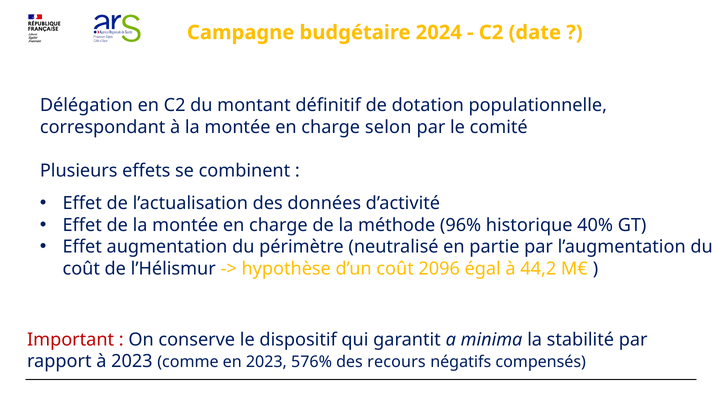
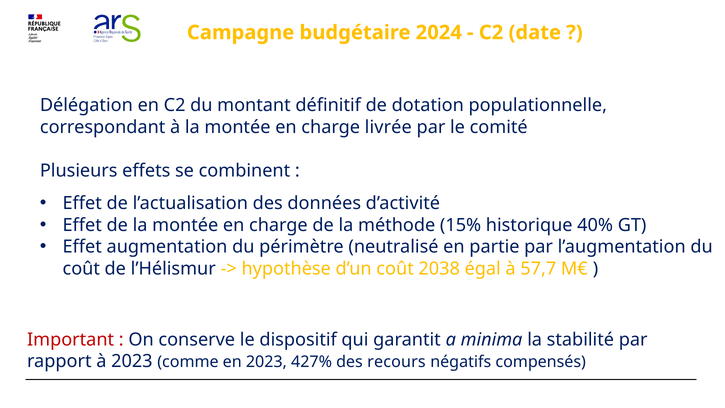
selon: selon -> livrée
96%: 96% -> 15%
2096: 2096 -> 2038
44,2: 44,2 -> 57,7
576%: 576% -> 427%
